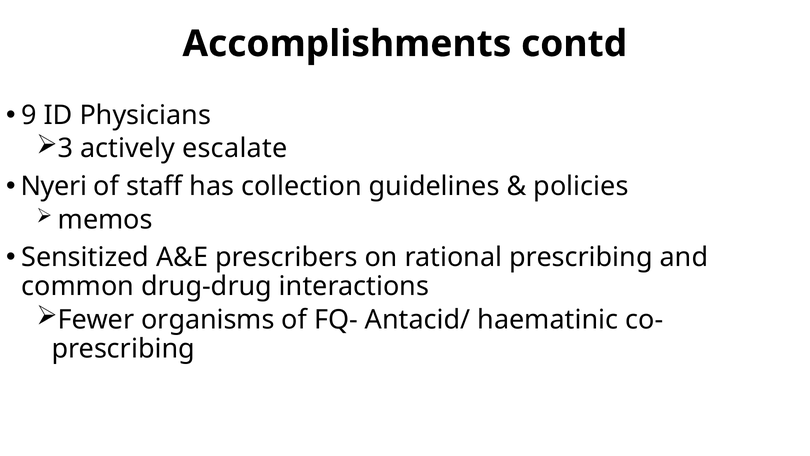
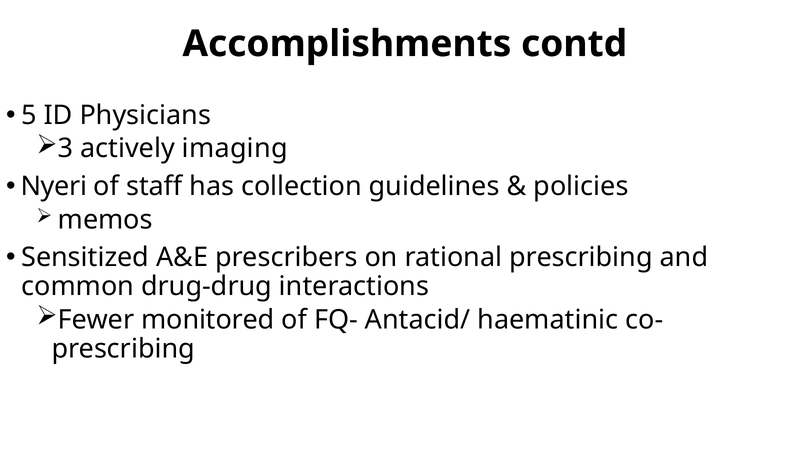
9: 9 -> 5
escalate: escalate -> imaging
organisms: organisms -> monitored
